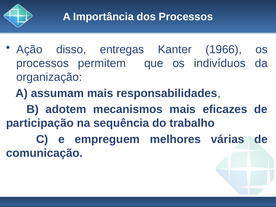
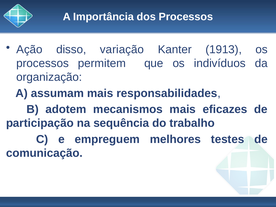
entregas: entregas -> variação
1966: 1966 -> 1913
várias: várias -> testes
